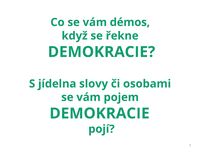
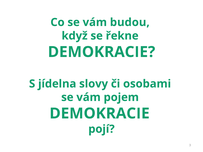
démos: démos -> budou
